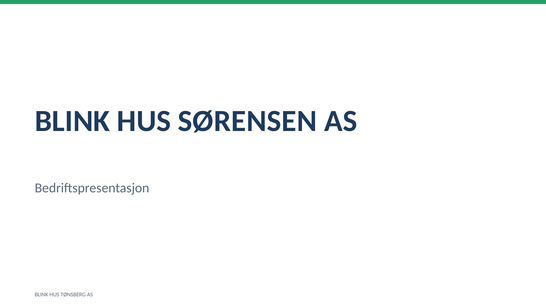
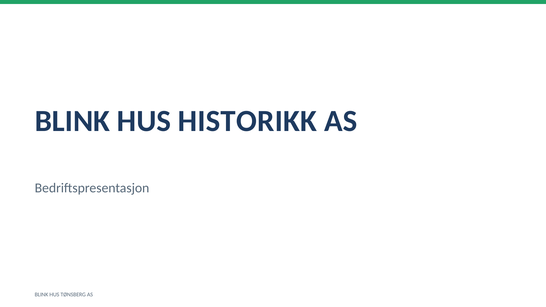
SØRENSEN: SØRENSEN -> HISTORIKK
